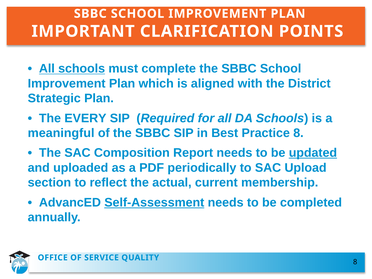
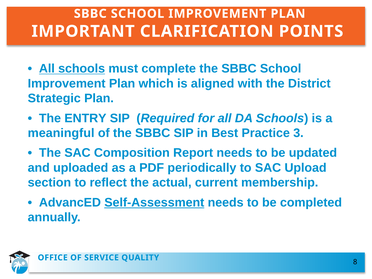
EVERY: EVERY -> ENTRY
Practice 8: 8 -> 3
updated underline: present -> none
